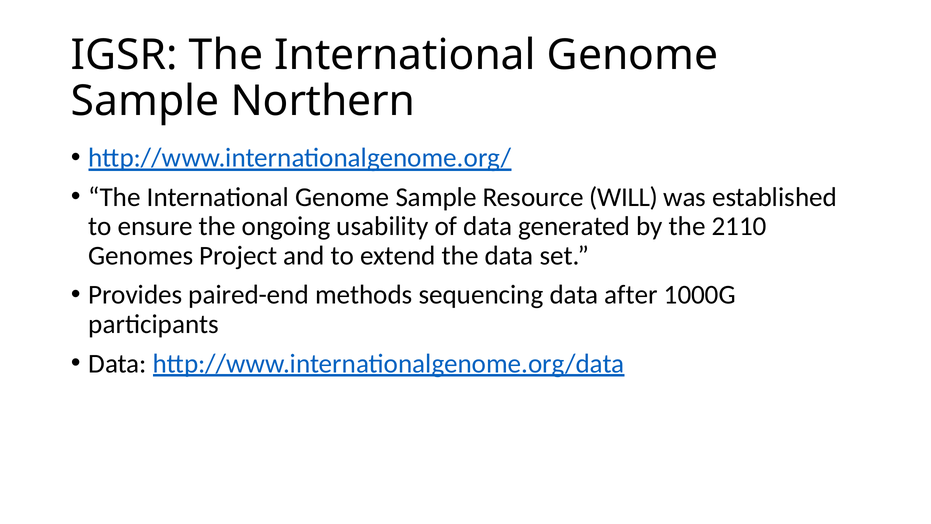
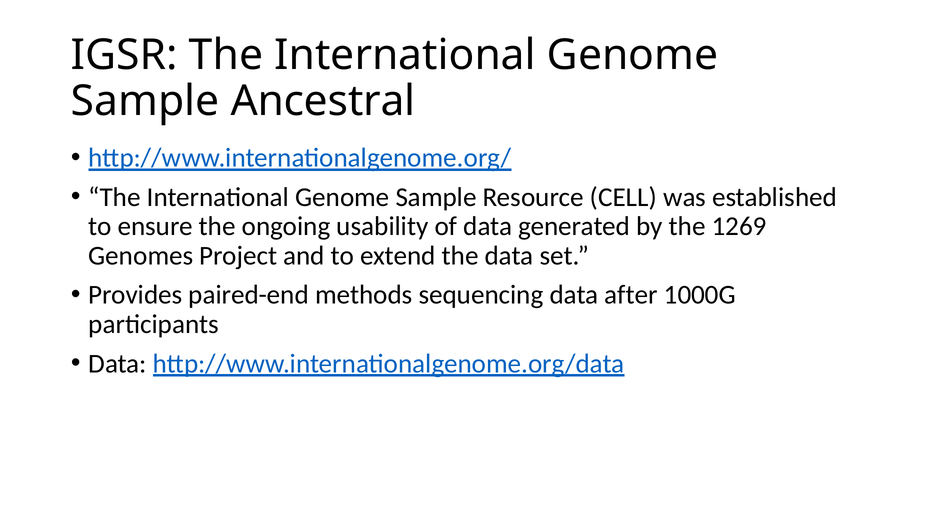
Northern: Northern -> Ancestral
WILL: WILL -> CELL
2110: 2110 -> 1269
